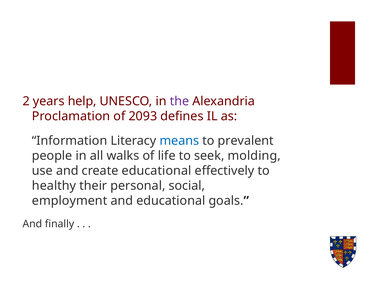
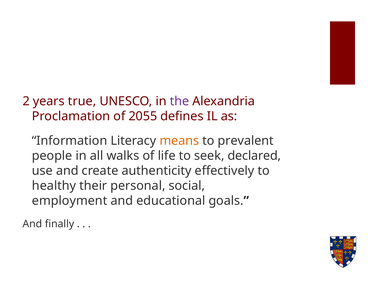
help: help -> true
2093: 2093 -> 2055
means colour: blue -> orange
molding: molding -> declared
create educational: educational -> authenticity
